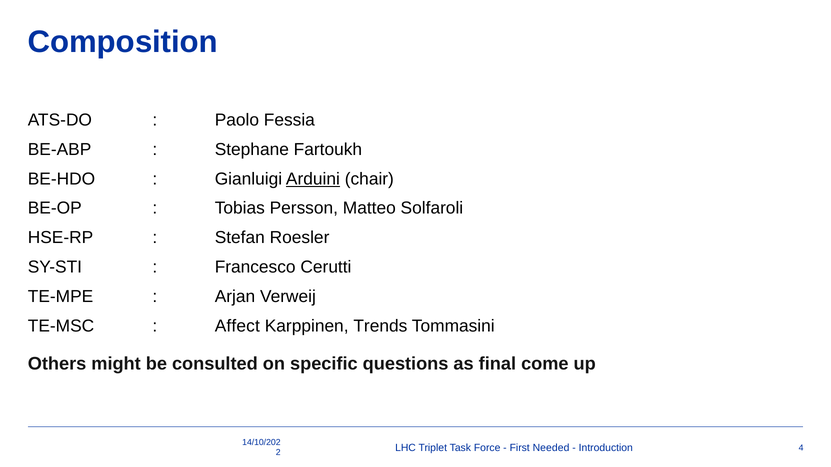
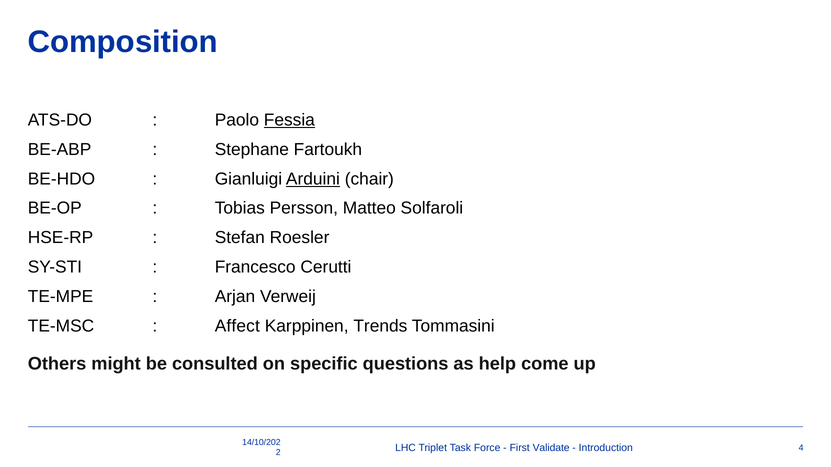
Fessia underline: none -> present
final: final -> help
Needed: Needed -> Validate
